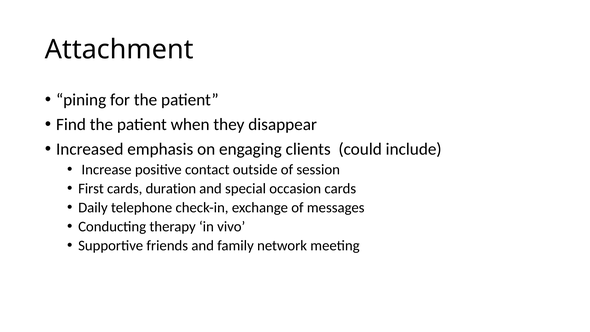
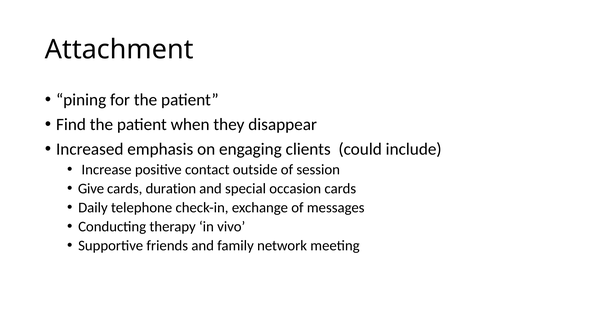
First: First -> Give
